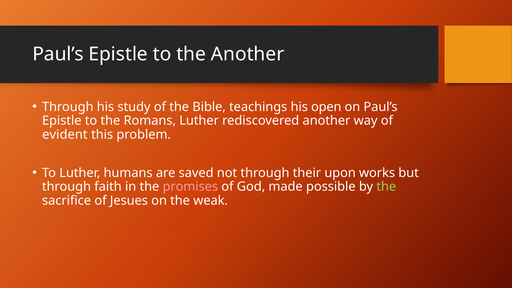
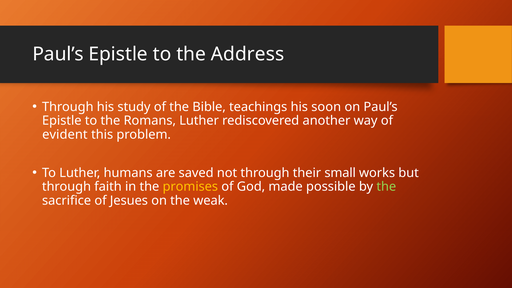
the Another: Another -> Address
open: open -> soon
upon: upon -> small
promises colour: pink -> yellow
